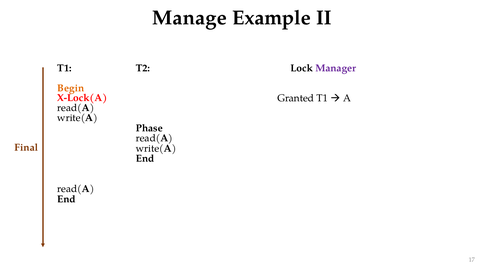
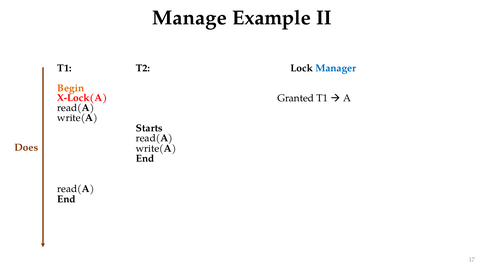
Manager colour: purple -> blue
Phase: Phase -> Starts
Final: Final -> Does
